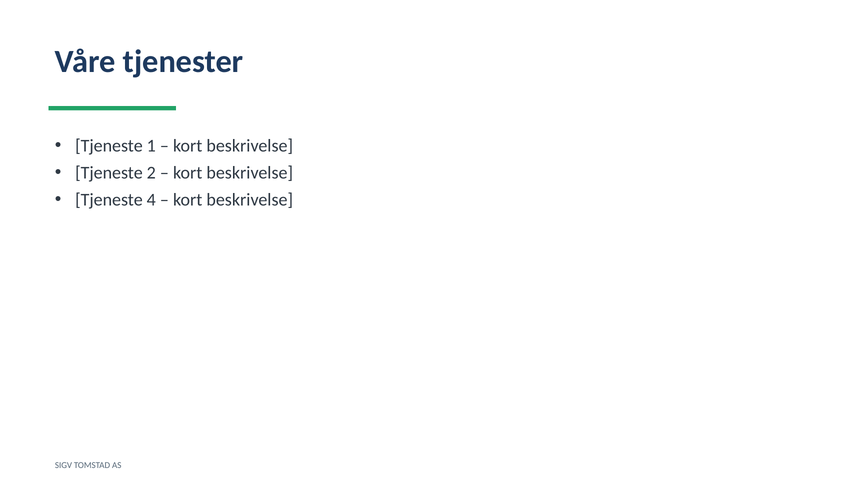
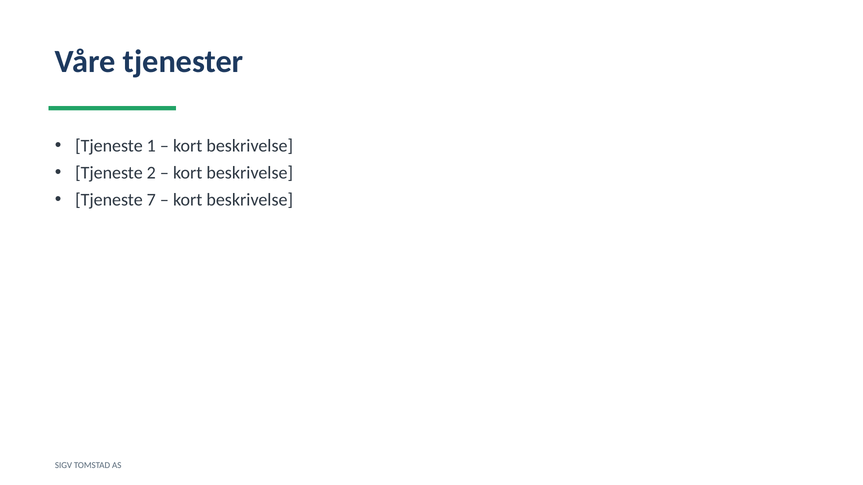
4: 4 -> 7
